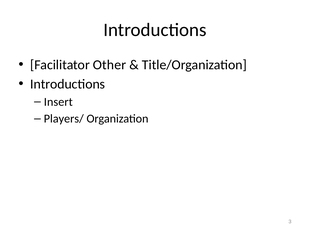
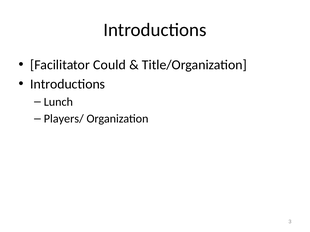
Other: Other -> Could
Insert: Insert -> Lunch
